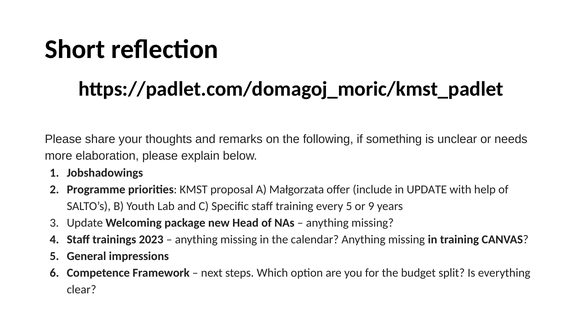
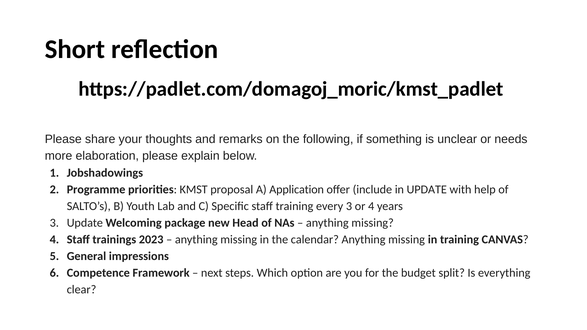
Małgorzata: Małgorzata -> Application
every 5: 5 -> 3
or 9: 9 -> 4
